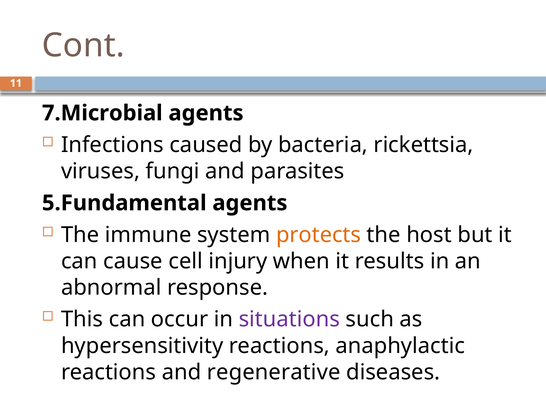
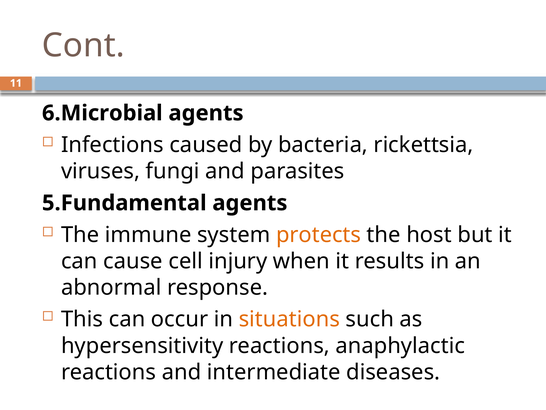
7.Microbial: 7.Microbial -> 6.Microbial
situations colour: purple -> orange
regenerative: regenerative -> intermediate
